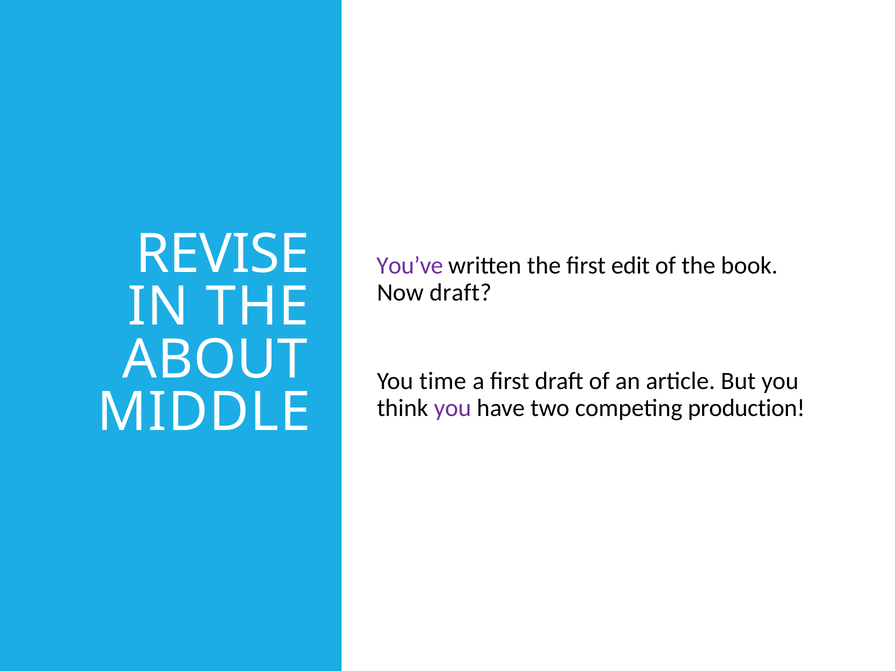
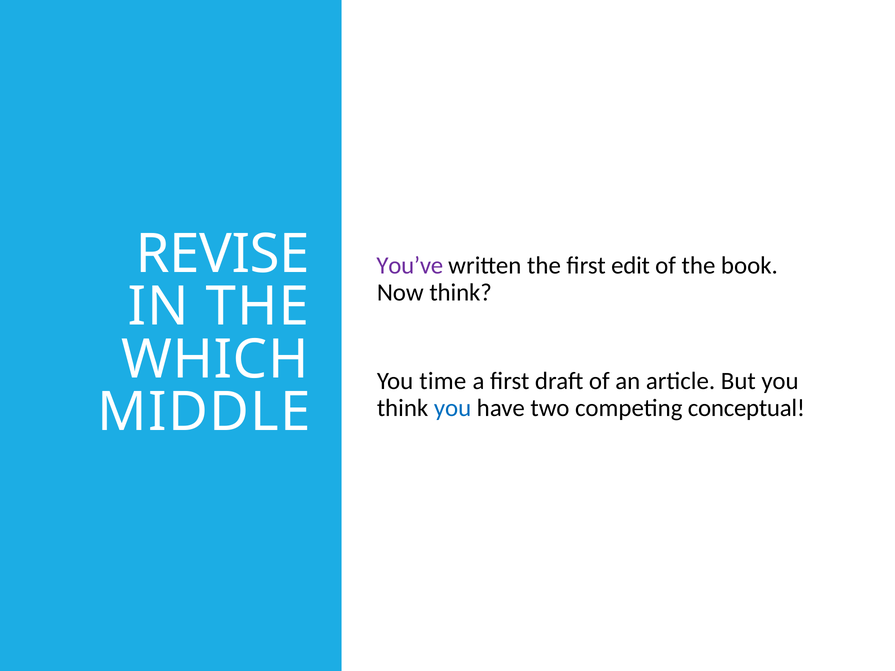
Now draft: draft -> think
ABOUT: ABOUT -> WHICH
you at (453, 408) colour: purple -> blue
production: production -> conceptual
